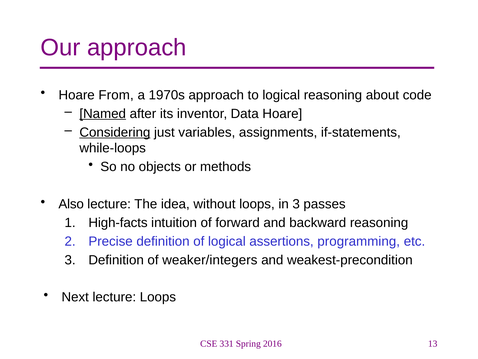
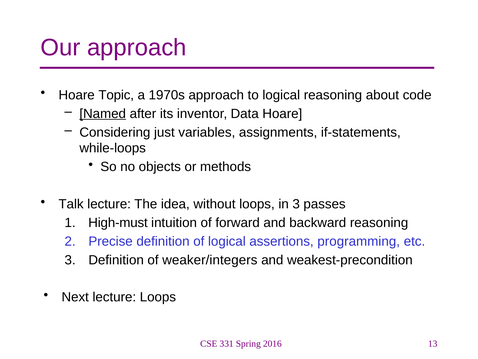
From: From -> Topic
Considering underline: present -> none
Also: Also -> Talk
High-facts: High-facts -> High-must
